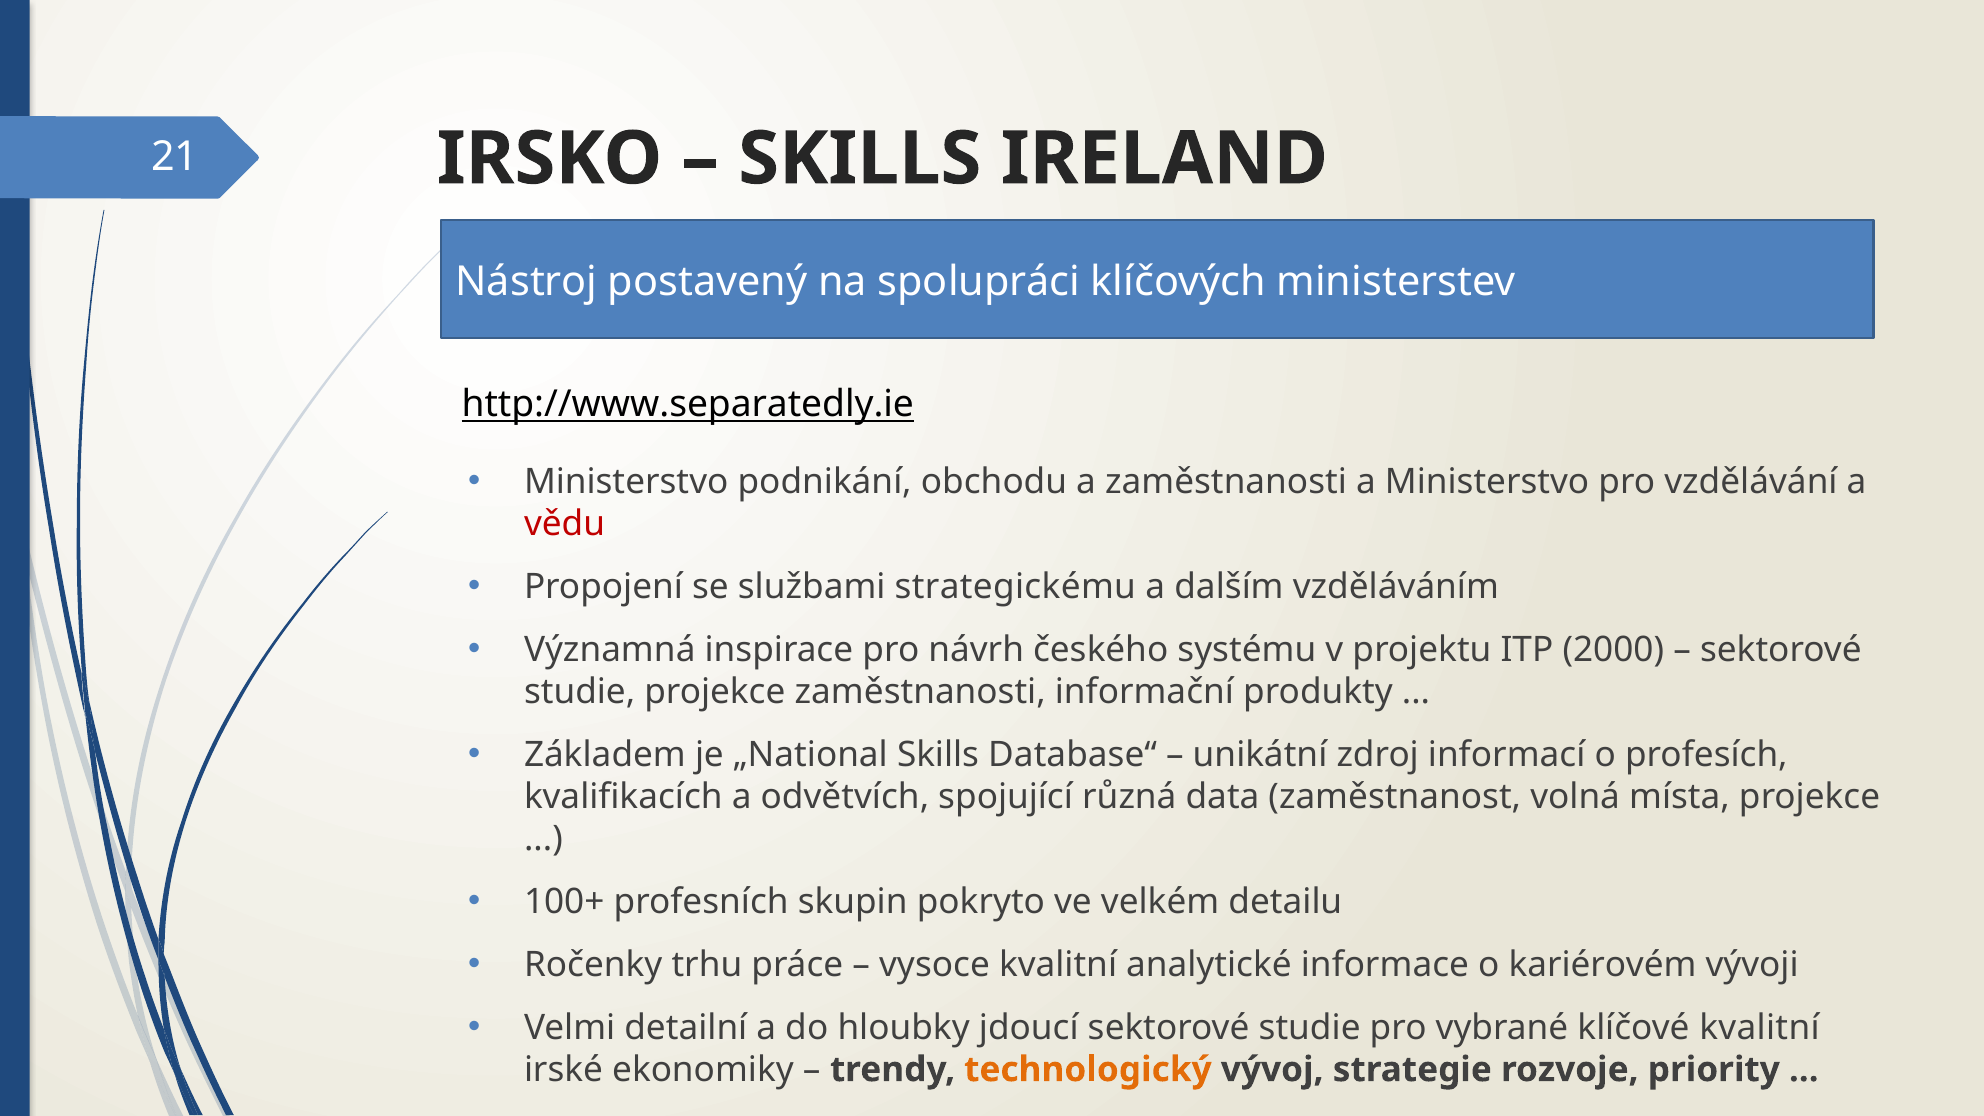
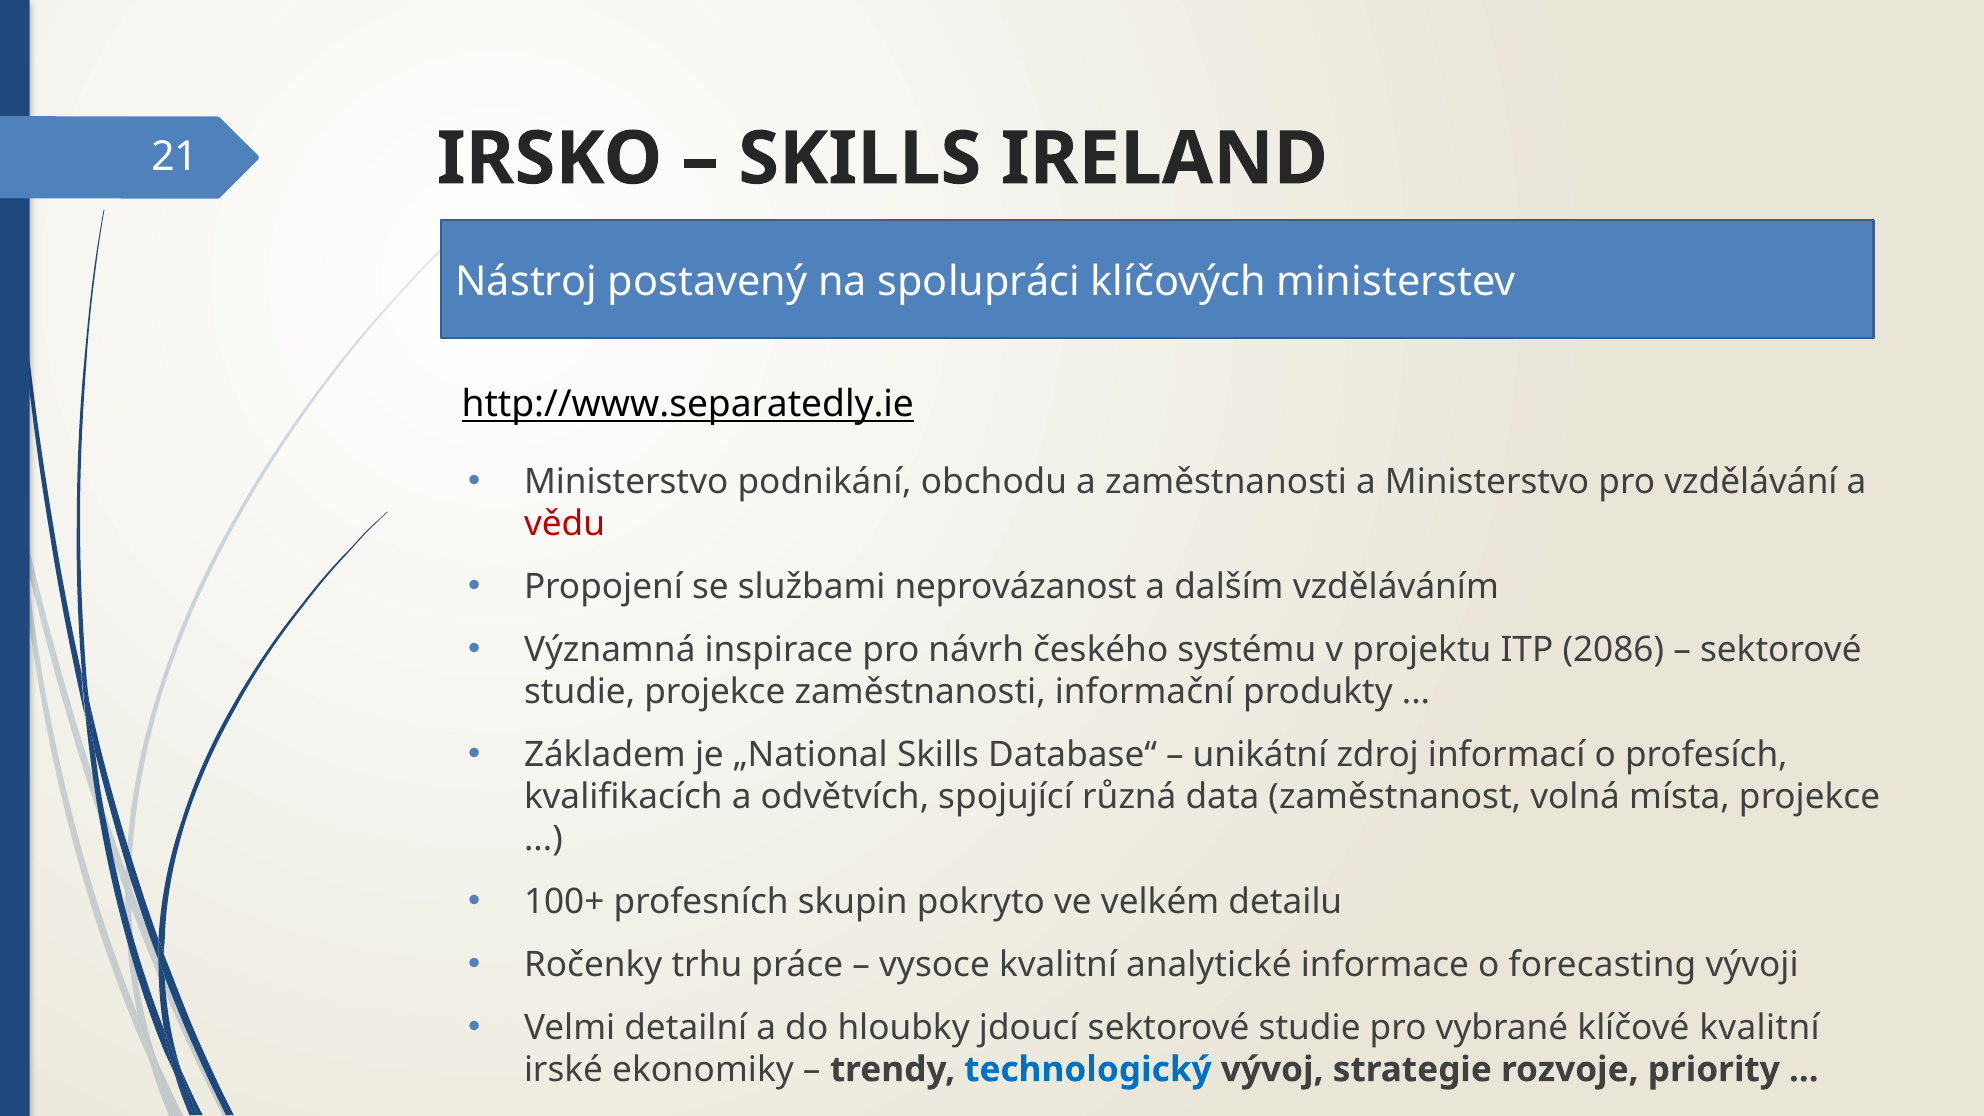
strategickému: strategickému -> neprovázanost
2000: 2000 -> 2086
kariérovém: kariérovém -> forecasting
technologický colour: orange -> blue
